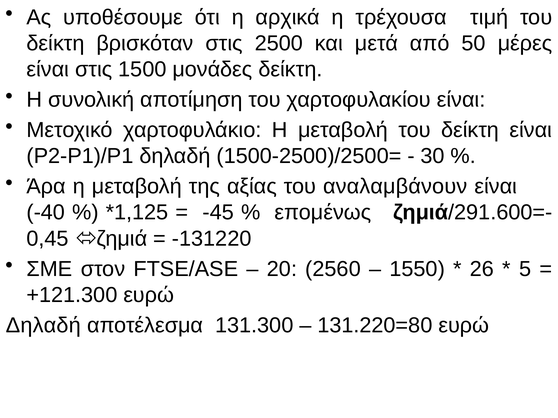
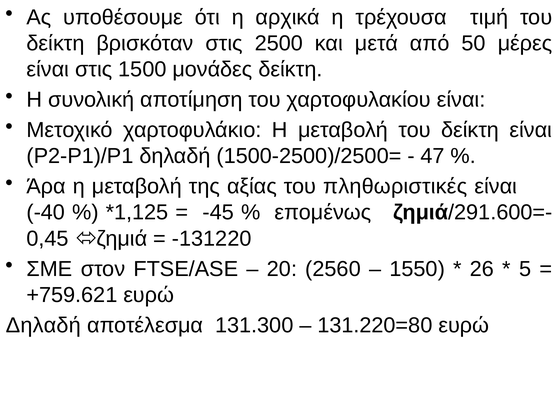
30: 30 -> 47
αναλαμβάνουν: αναλαμβάνουν -> πληθωριστικές
+121.300: +121.300 -> +759.621
